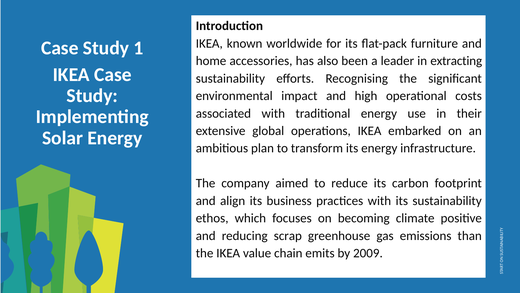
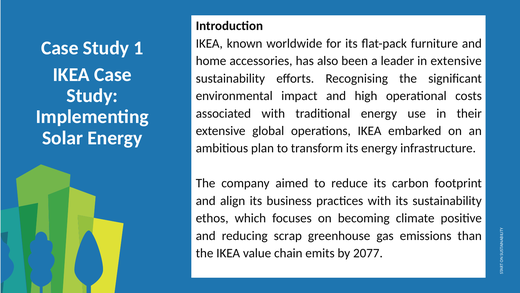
in extracting: extracting -> extensive
2009: 2009 -> 2077
